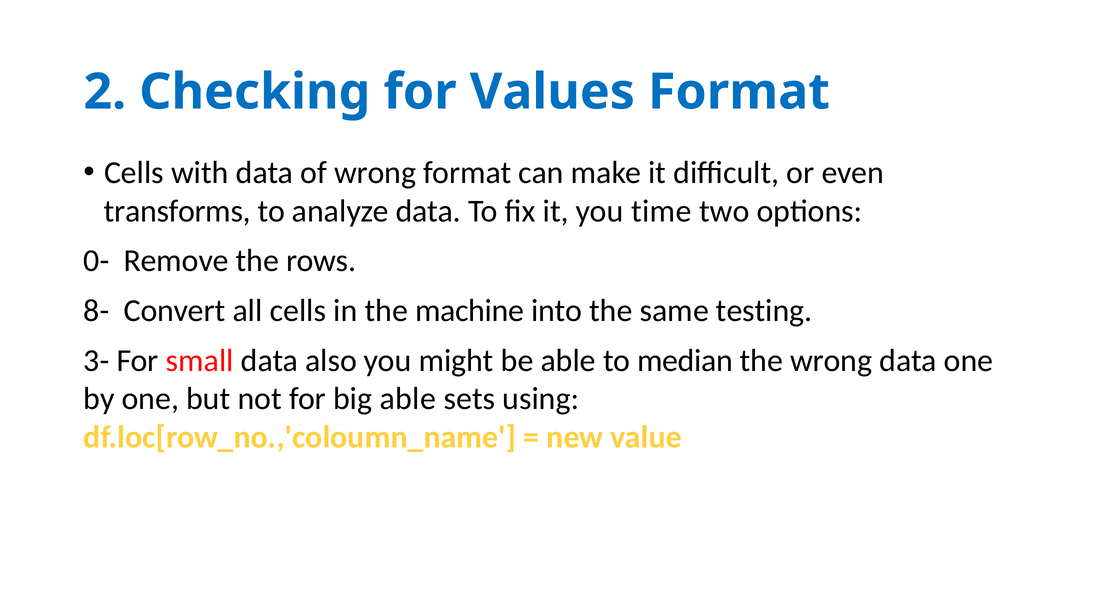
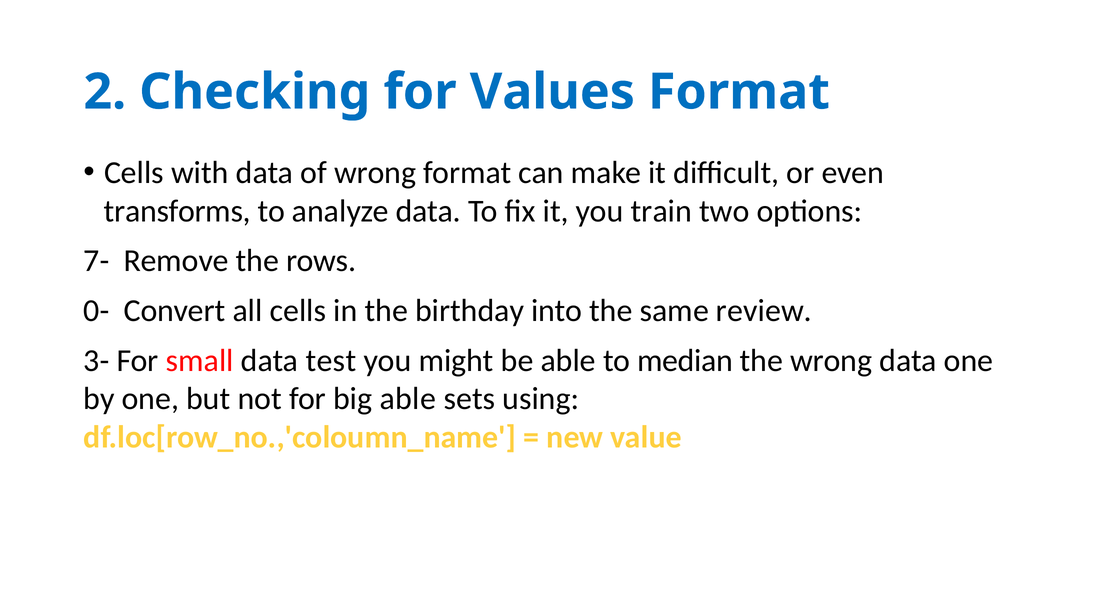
time: time -> train
0-: 0- -> 7-
8-: 8- -> 0-
machine: machine -> birthday
testing: testing -> review
also: also -> test
